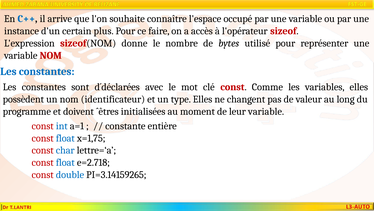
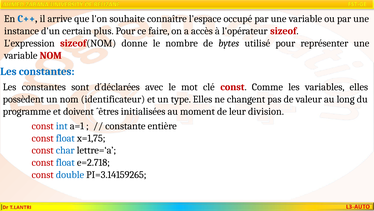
leur variable: variable -> division
